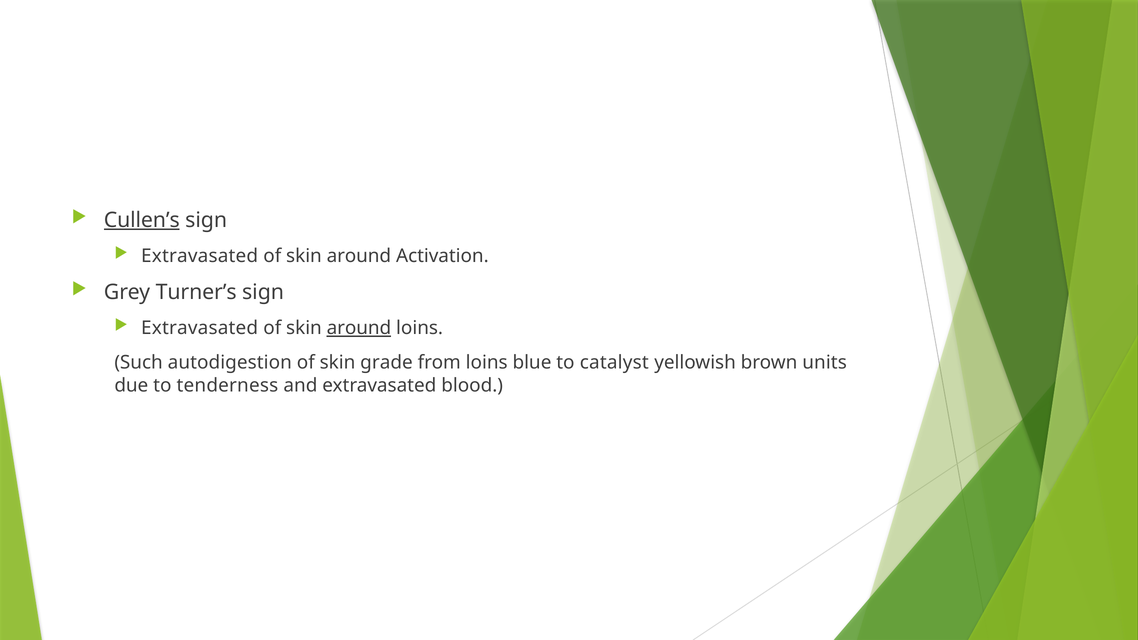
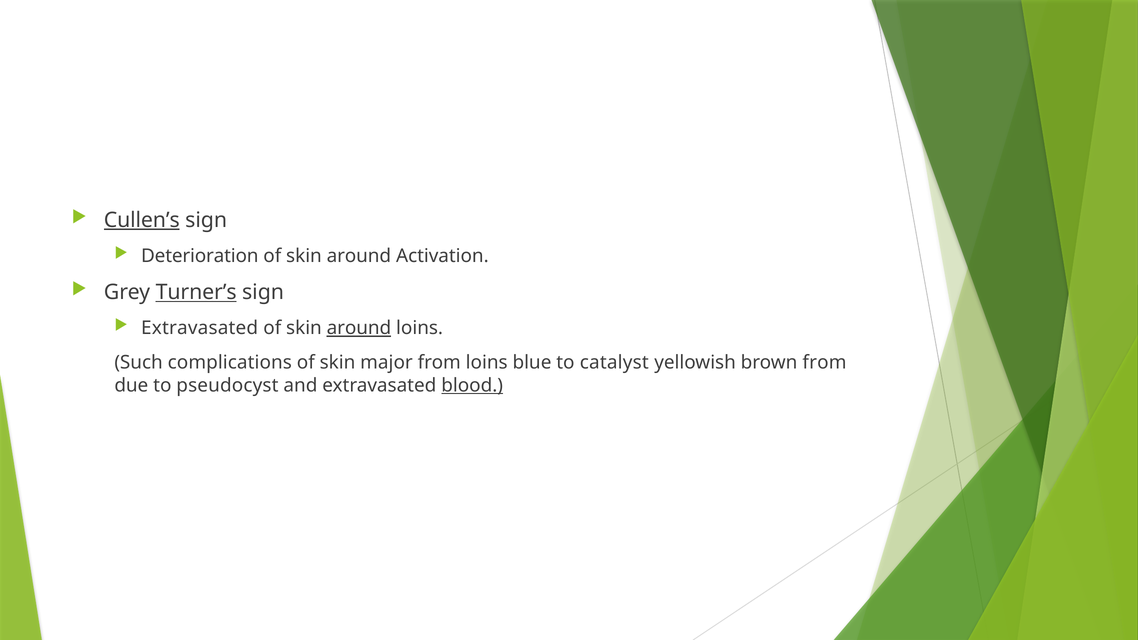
Extravasated at (200, 256): Extravasated -> Deterioration
Turner’s underline: none -> present
autodigestion: autodigestion -> complications
grade: grade -> major
brown units: units -> from
tenderness: tenderness -> pseudocyst
blood underline: none -> present
